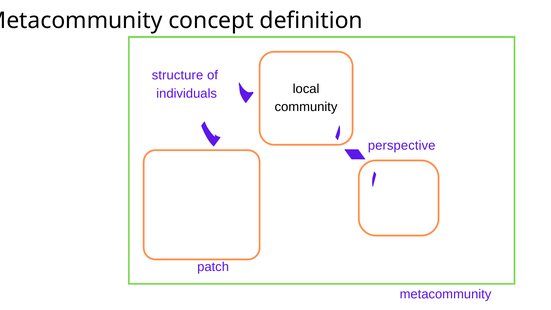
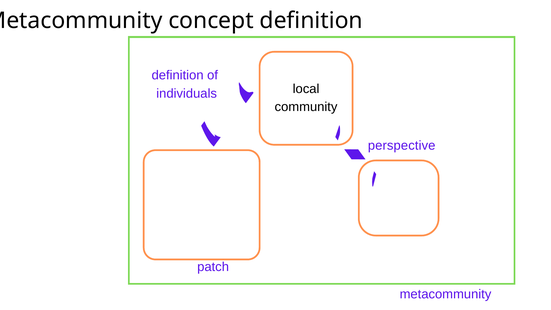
structure at (178, 75): structure -> definition
